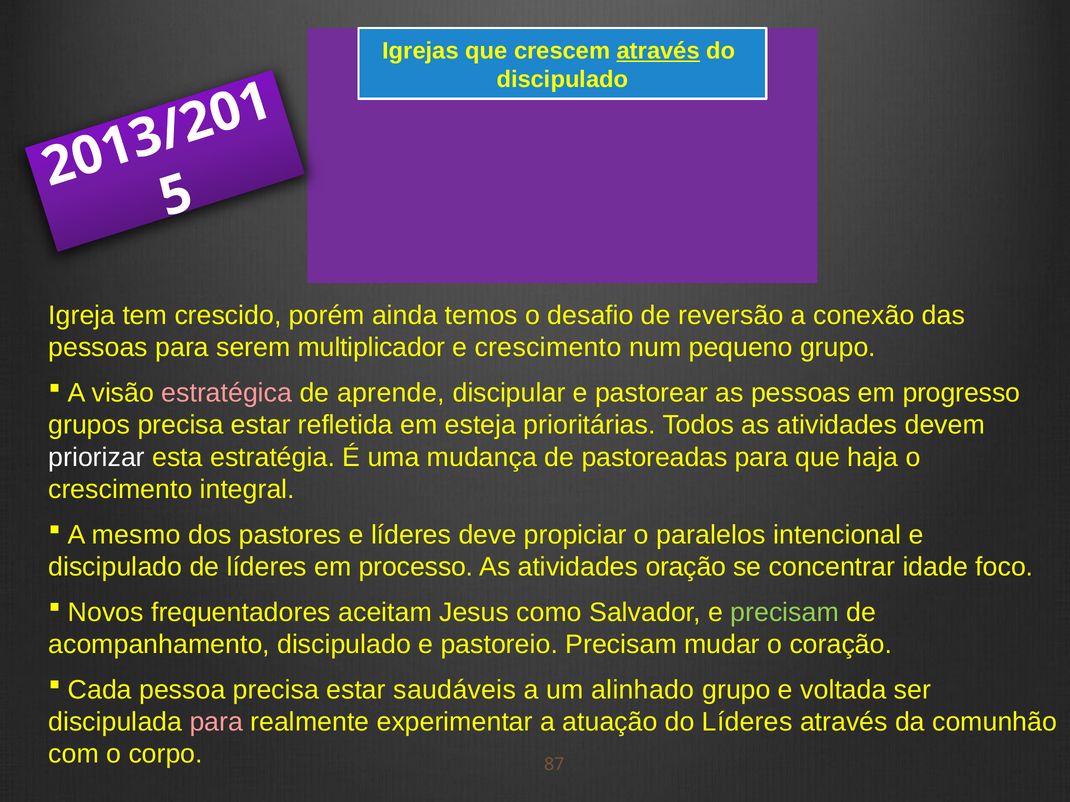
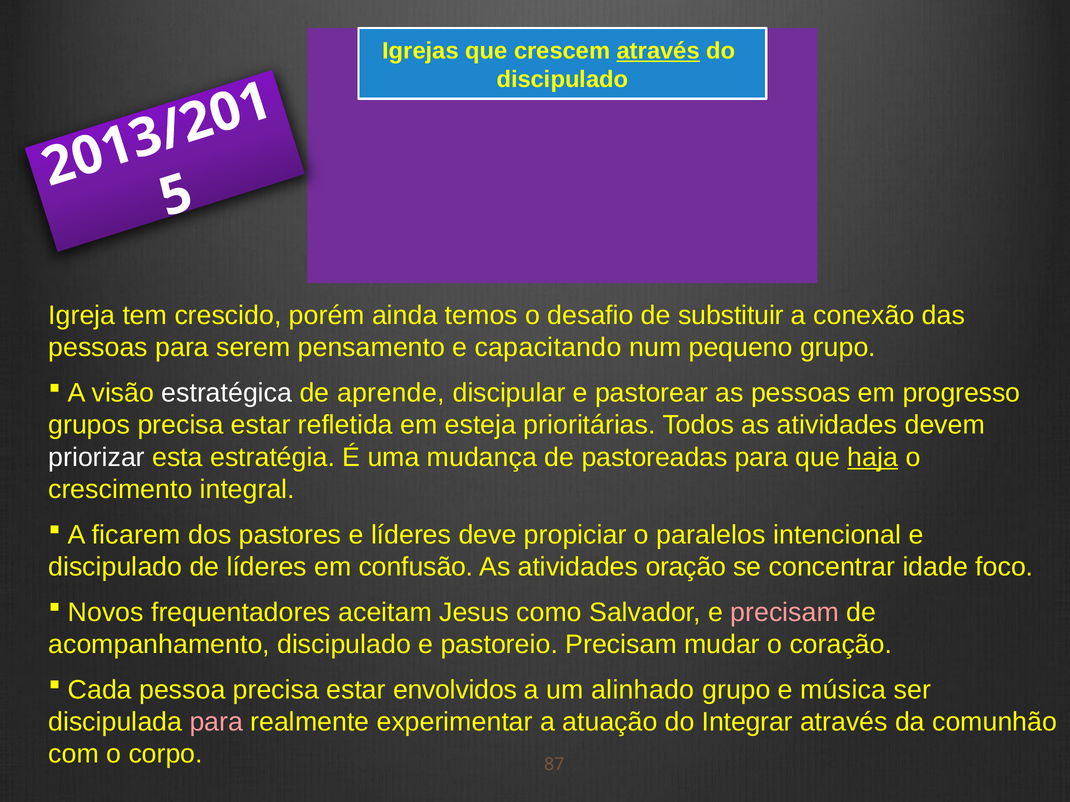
reversão: reversão -> substituir
multiplicador: multiplicador -> pensamento
e crescimento: crescimento -> capacitando
estratégica colour: pink -> white
haja underline: none -> present
mesmo: mesmo -> ficarem
processo: processo -> confusão
precisam at (785, 613) colour: light green -> pink
saudáveis: saudáveis -> envolvidos
voltada: voltada -> música
do Líderes: Líderes -> Integrar
